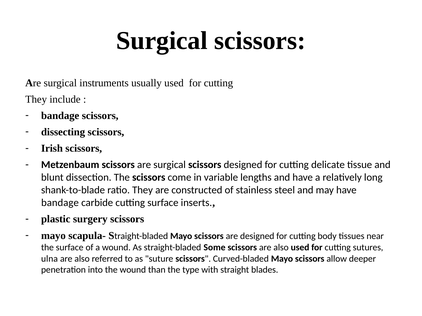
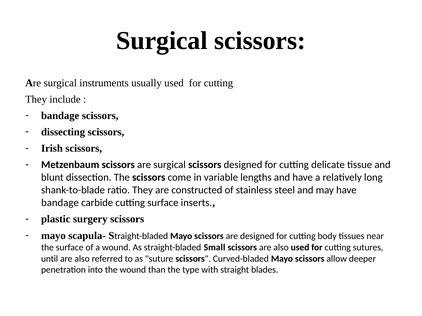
Some: Some -> Small
ulna: ulna -> until
